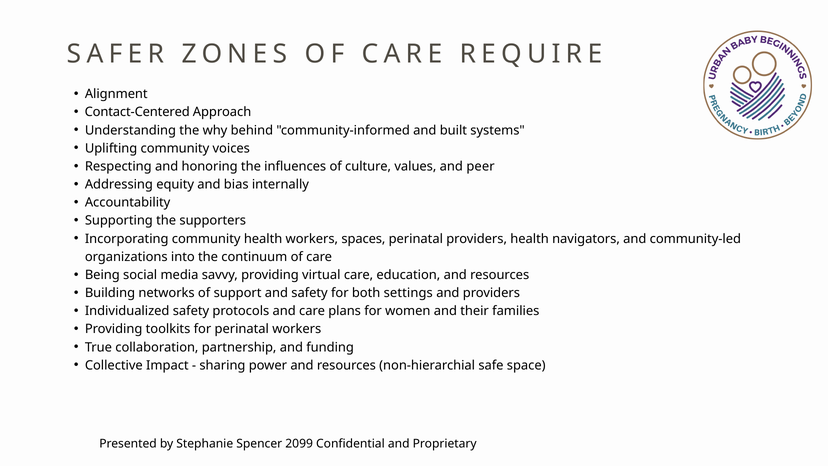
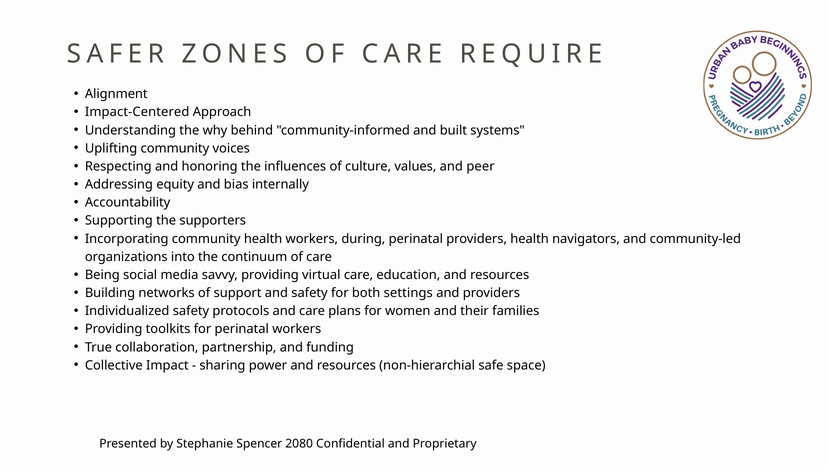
Contact-Centered: Contact-Centered -> Impact-Centered
spaces: spaces -> during
2099: 2099 -> 2080
